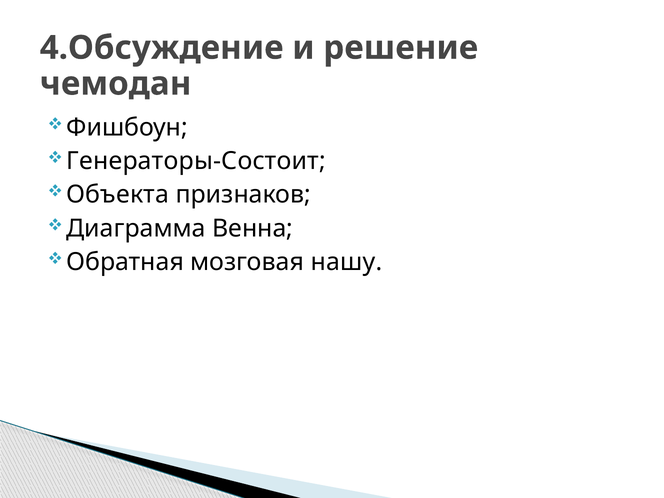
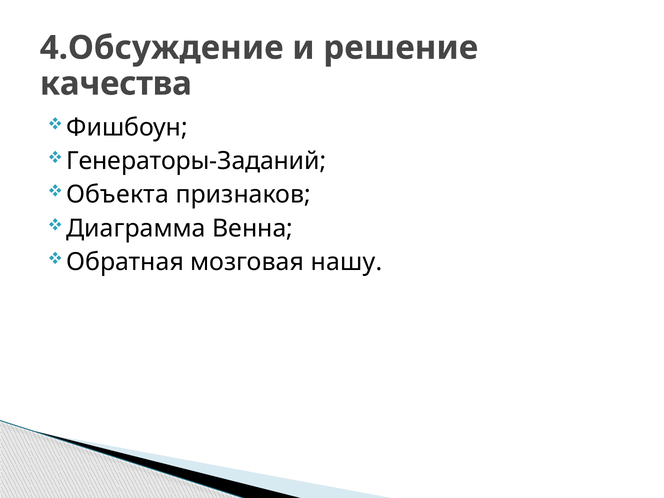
чемодан: чемодан -> качества
Генераторы-Состоит: Генераторы-Состоит -> Генераторы-Заданий
